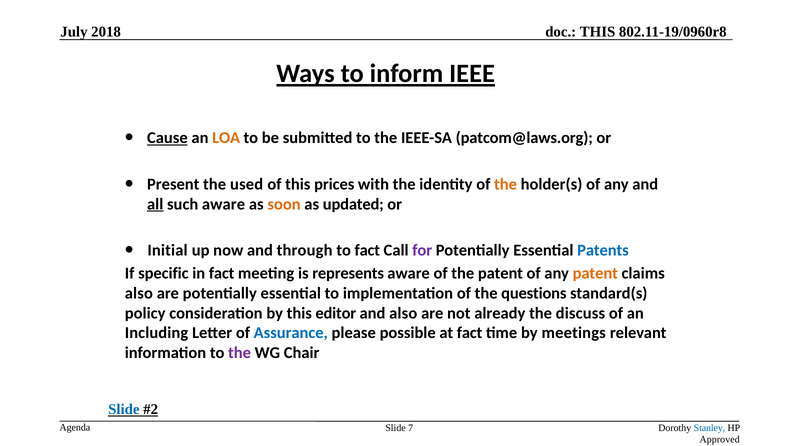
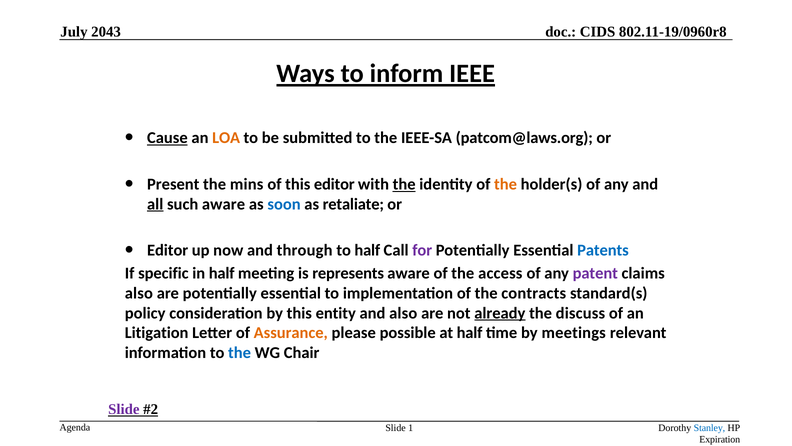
2018: 2018 -> 2043
THIS at (598, 32): THIS -> CIDS
used: used -> mins
this prices: prices -> editor
the at (404, 184) underline: none -> present
soon colour: orange -> blue
updated: updated -> retaliate
Initial at (168, 250): Initial -> Editor
to fact: fact -> half
in fact: fact -> half
the patent: patent -> access
patent at (595, 273) colour: orange -> purple
questions: questions -> contracts
editor: editor -> entity
already underline: none -> present
Including: Including -> Litigation
Assurance colour: blue -> orange
at fact: fact -> half
the at (240, 352) colour: purple -> blue
Slide at (124, 409) colour: blue -> purple
7: 7 -> 1
Approved: Approved -> Expiration
